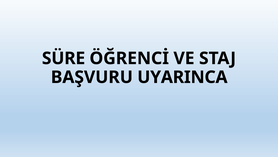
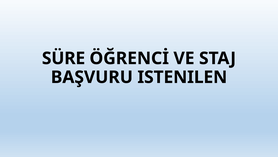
UYARINCA: UYARINCA -> ISTENILEN
